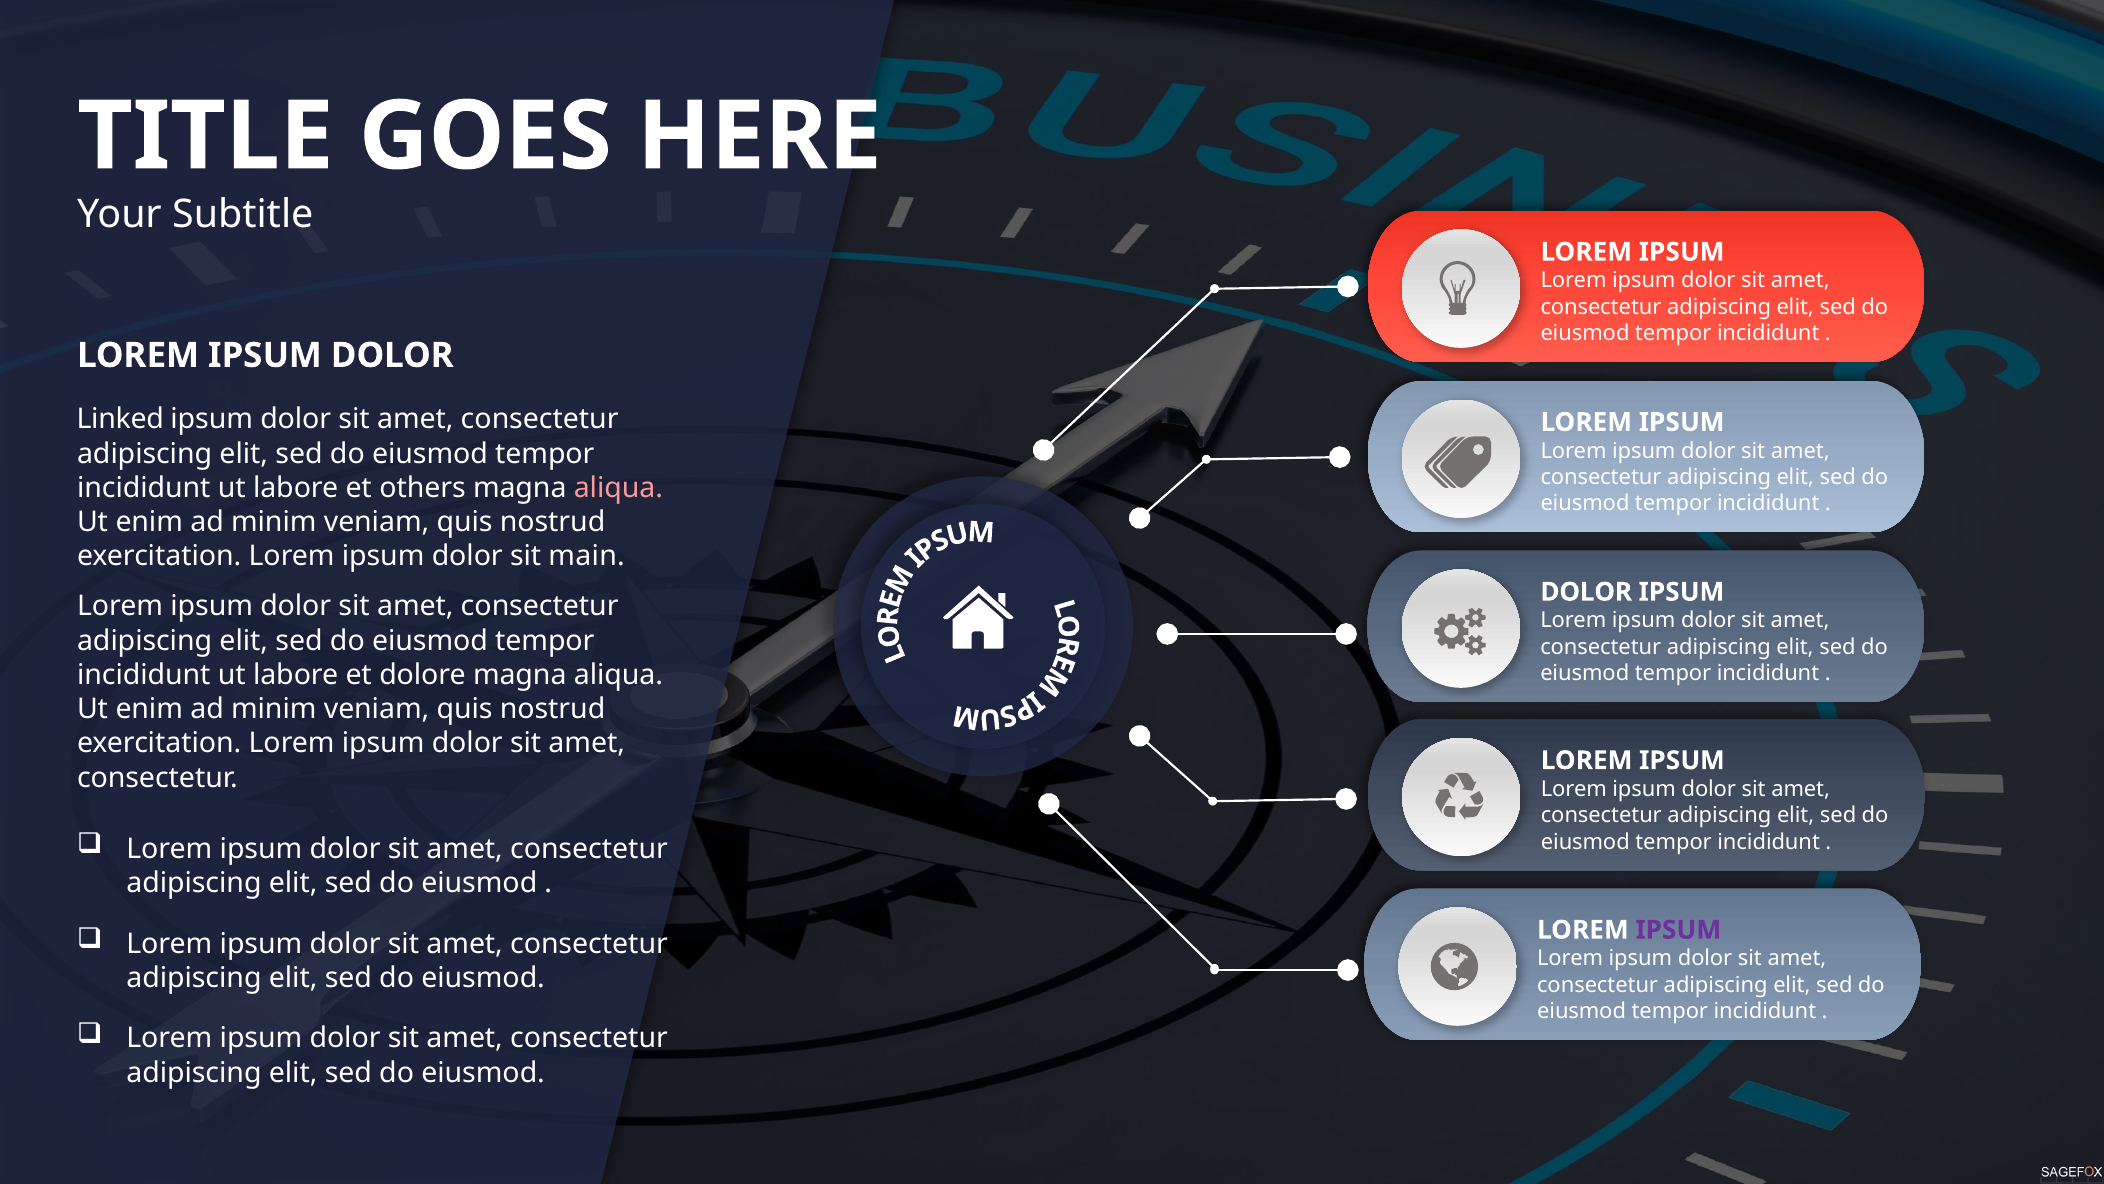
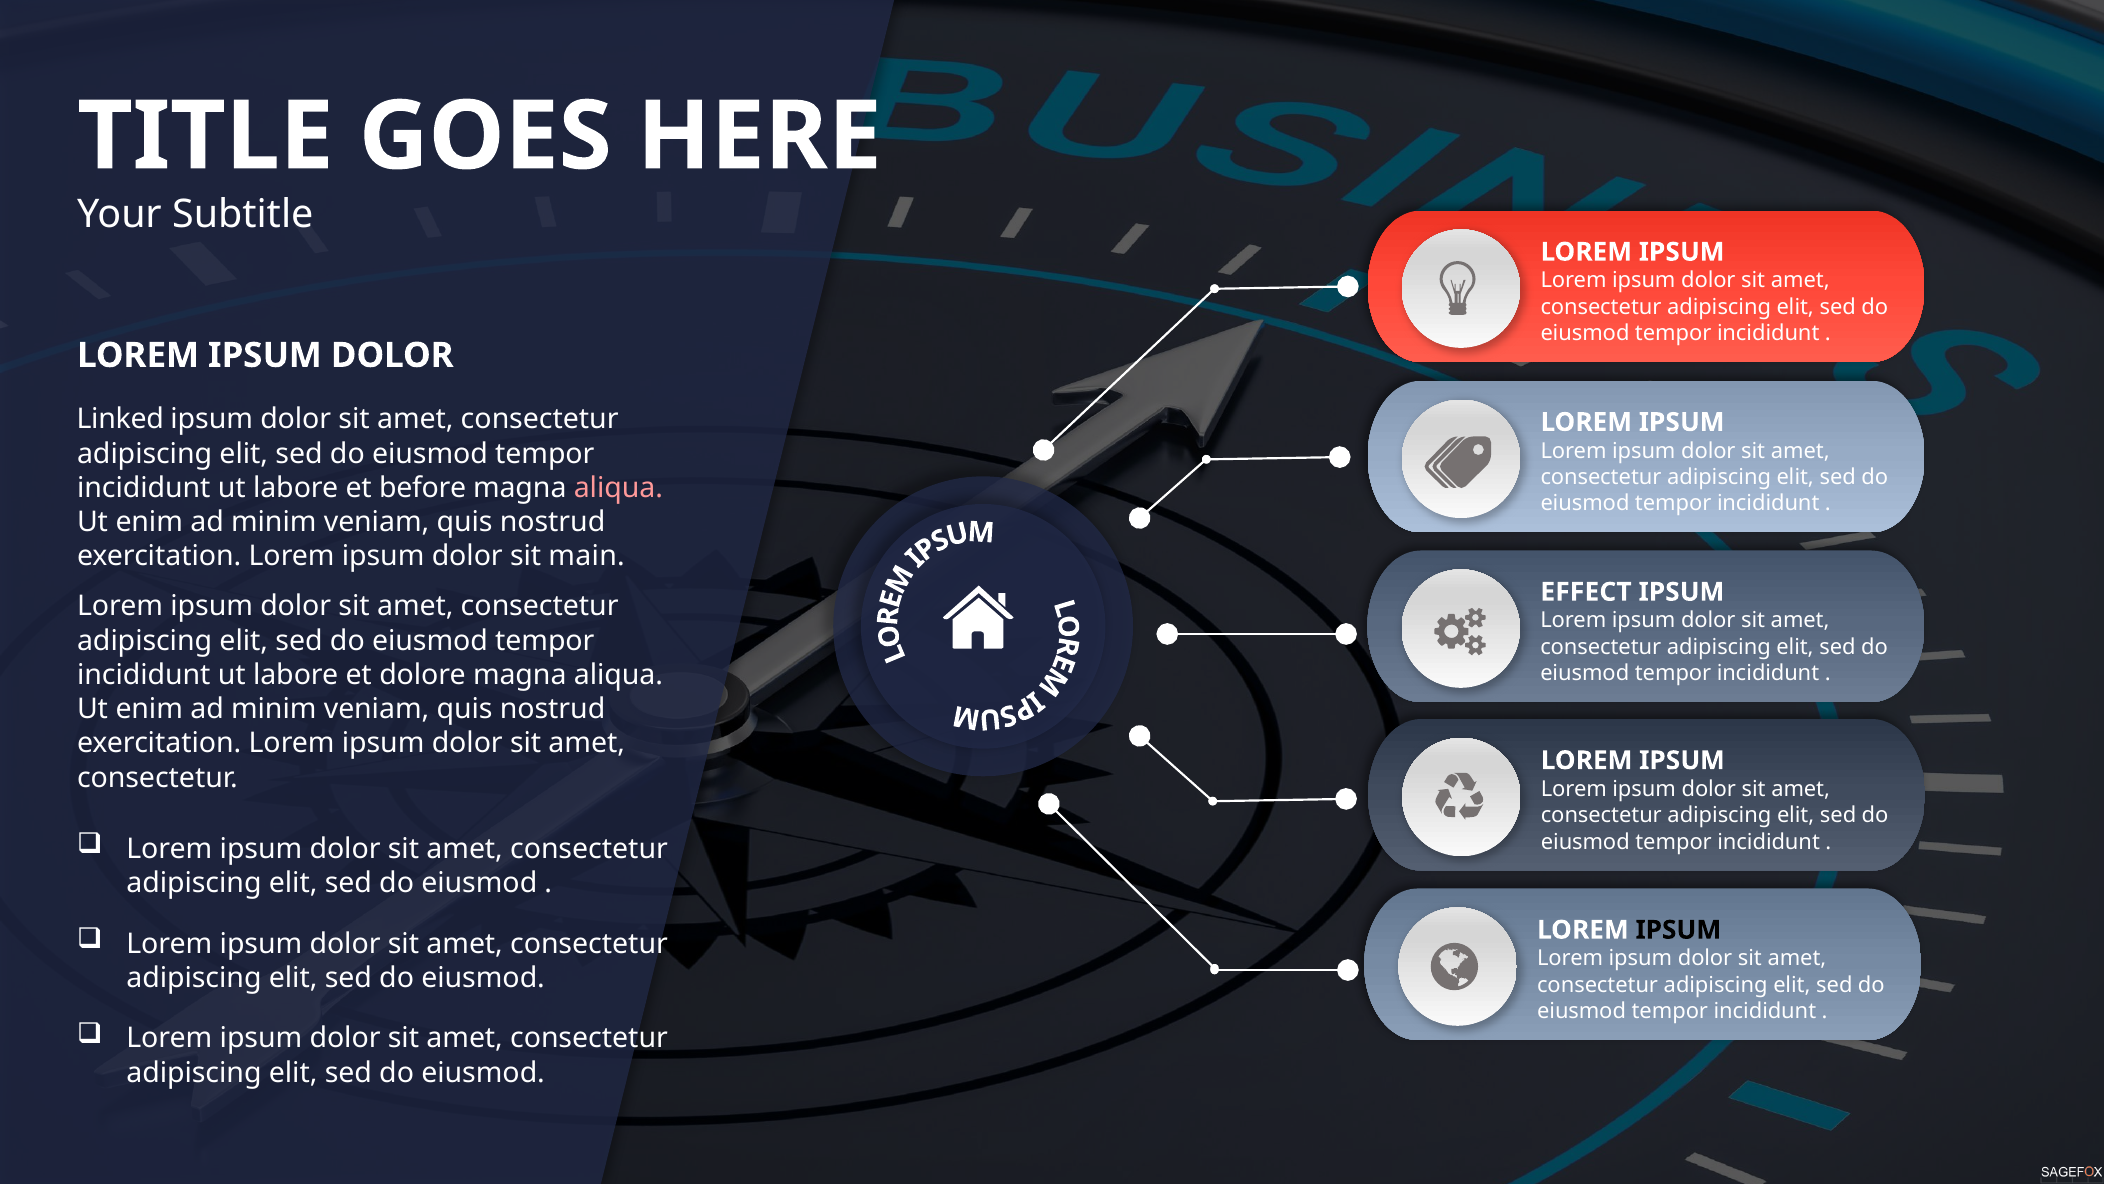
others: others -> before
DOLOR at (1586, 592): DOLOR -> EFFECT
IPSUM at (1678, 930) colour: purple -> black
